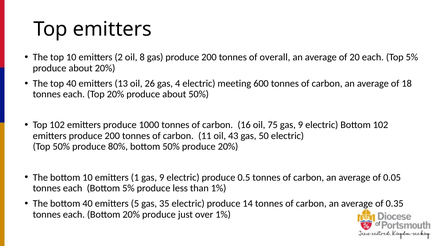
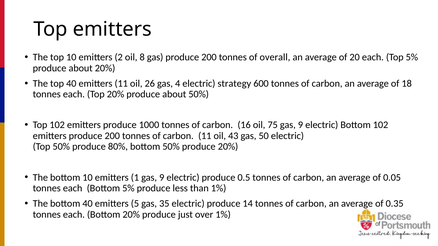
emitters 13: 13 -> 11
meeting: meeting -> strategy
